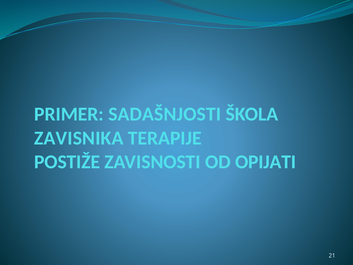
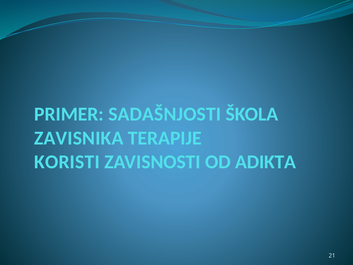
POSTIŽE: POSTIŽE -> KORISTI
OPIJATI: OPIJATI -> ADIKTA
